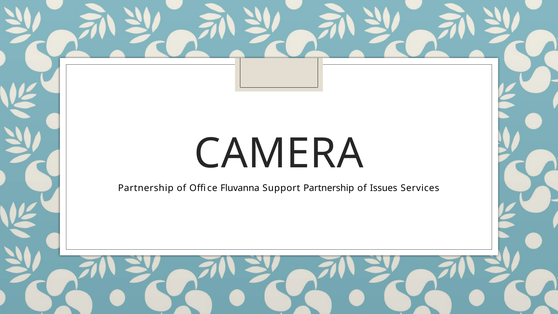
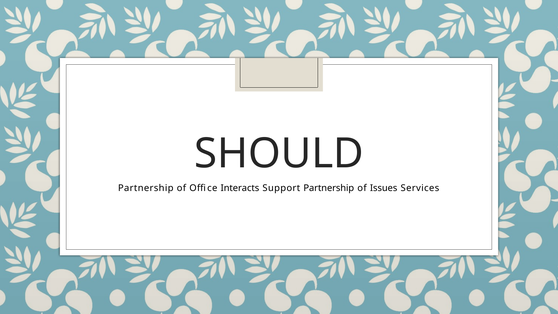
CAMERA: CAMERA -> SHOULD
Fluvanna: Fluvanna -> Interacts
